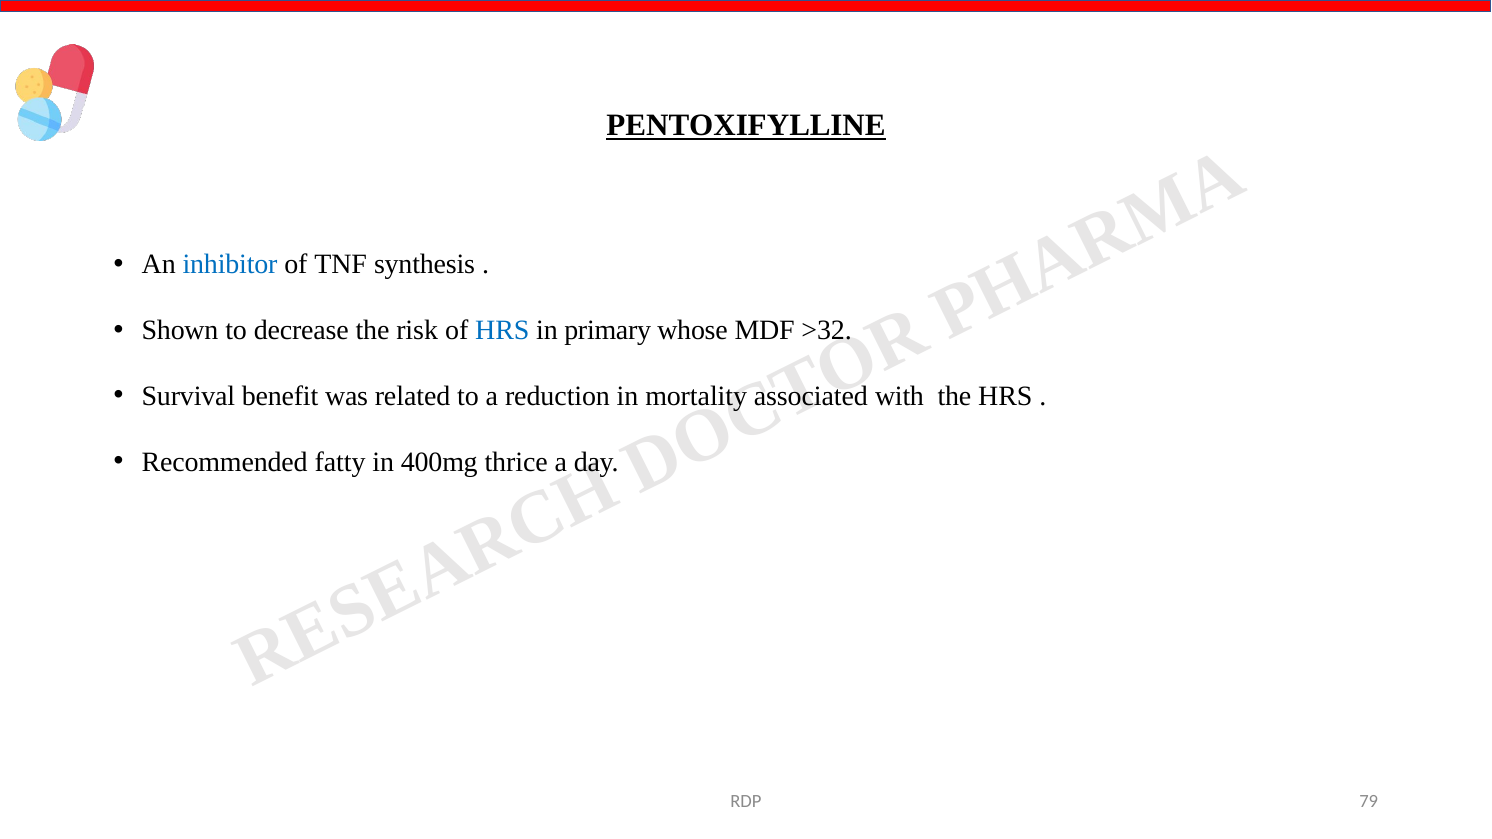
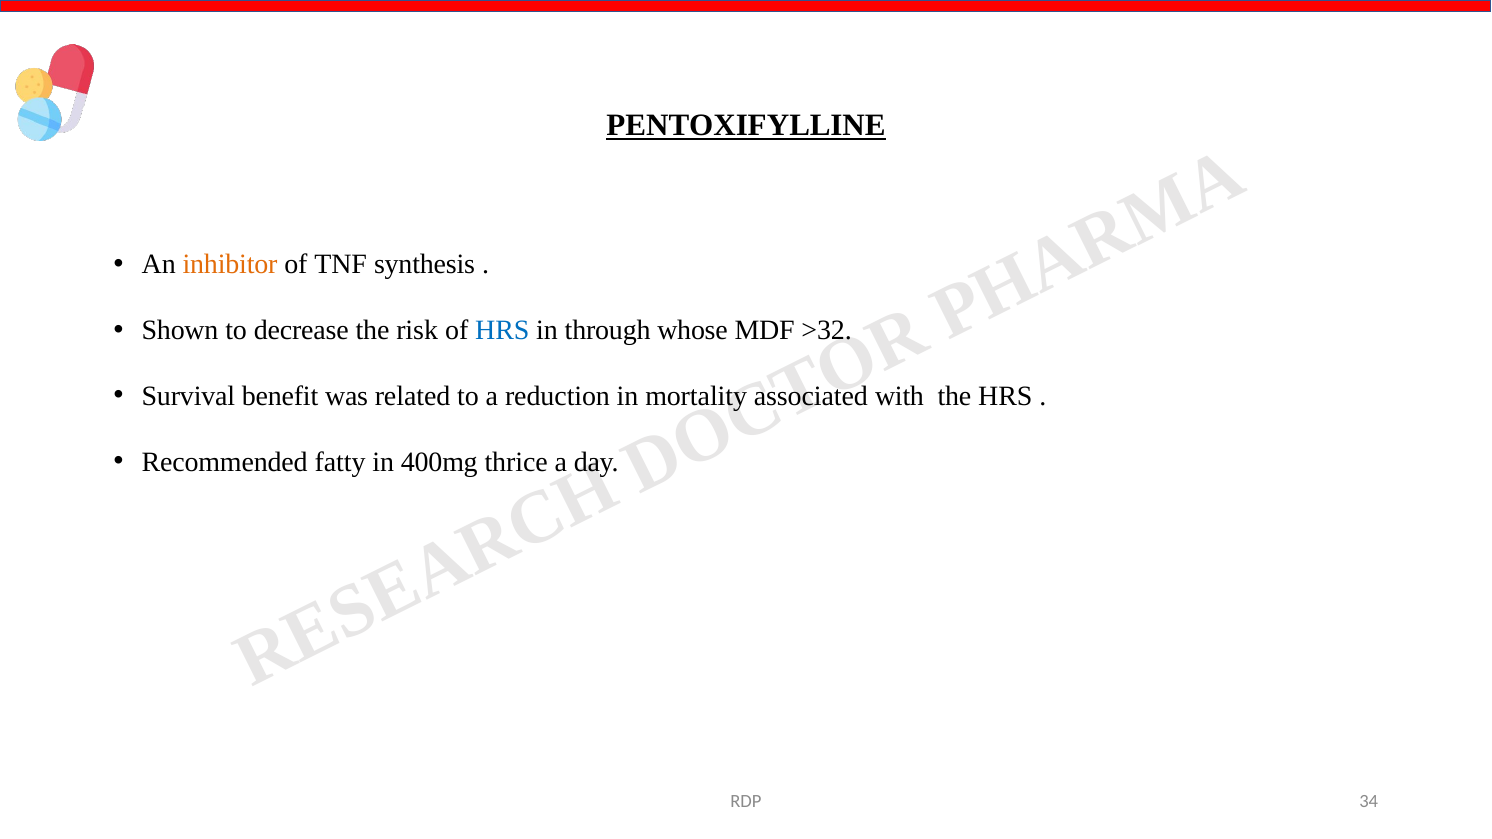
inhibitor colour: blue -> orange
primary: primary -> through
79: 79 -> 34
